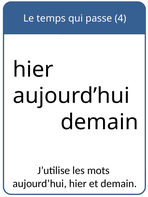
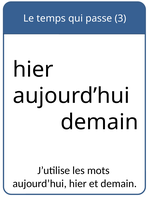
4: 4 -> 3
